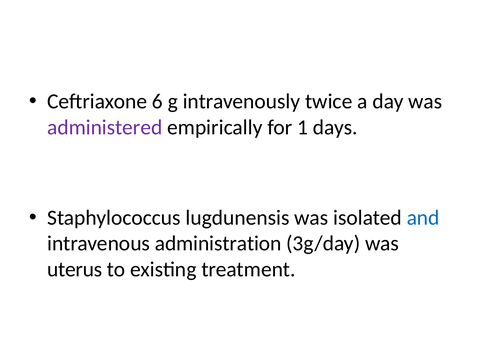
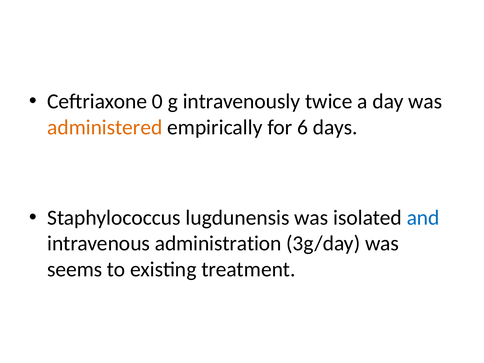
6: 6 -> 0
administered colour: purple -> orange
1: 1 -> 6
uterus: uterus -> seems
